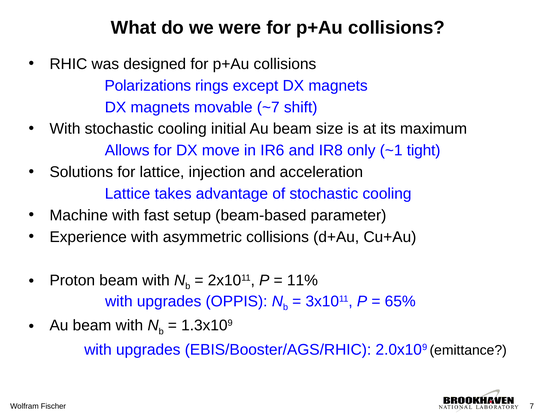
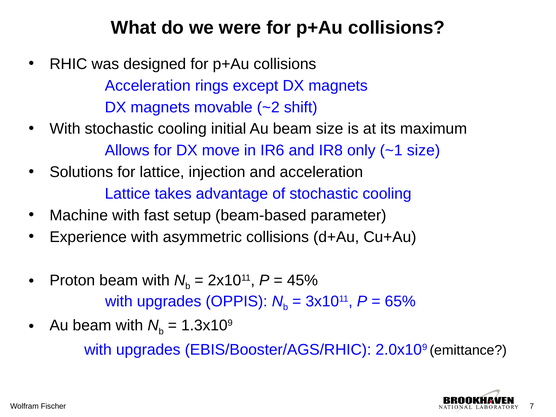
Polarizations at (148, 86): Polarizations -> Acceleration
~7: ~7 -> ~2
~1 tight: tight -> size
11%: 11% -> 45%
